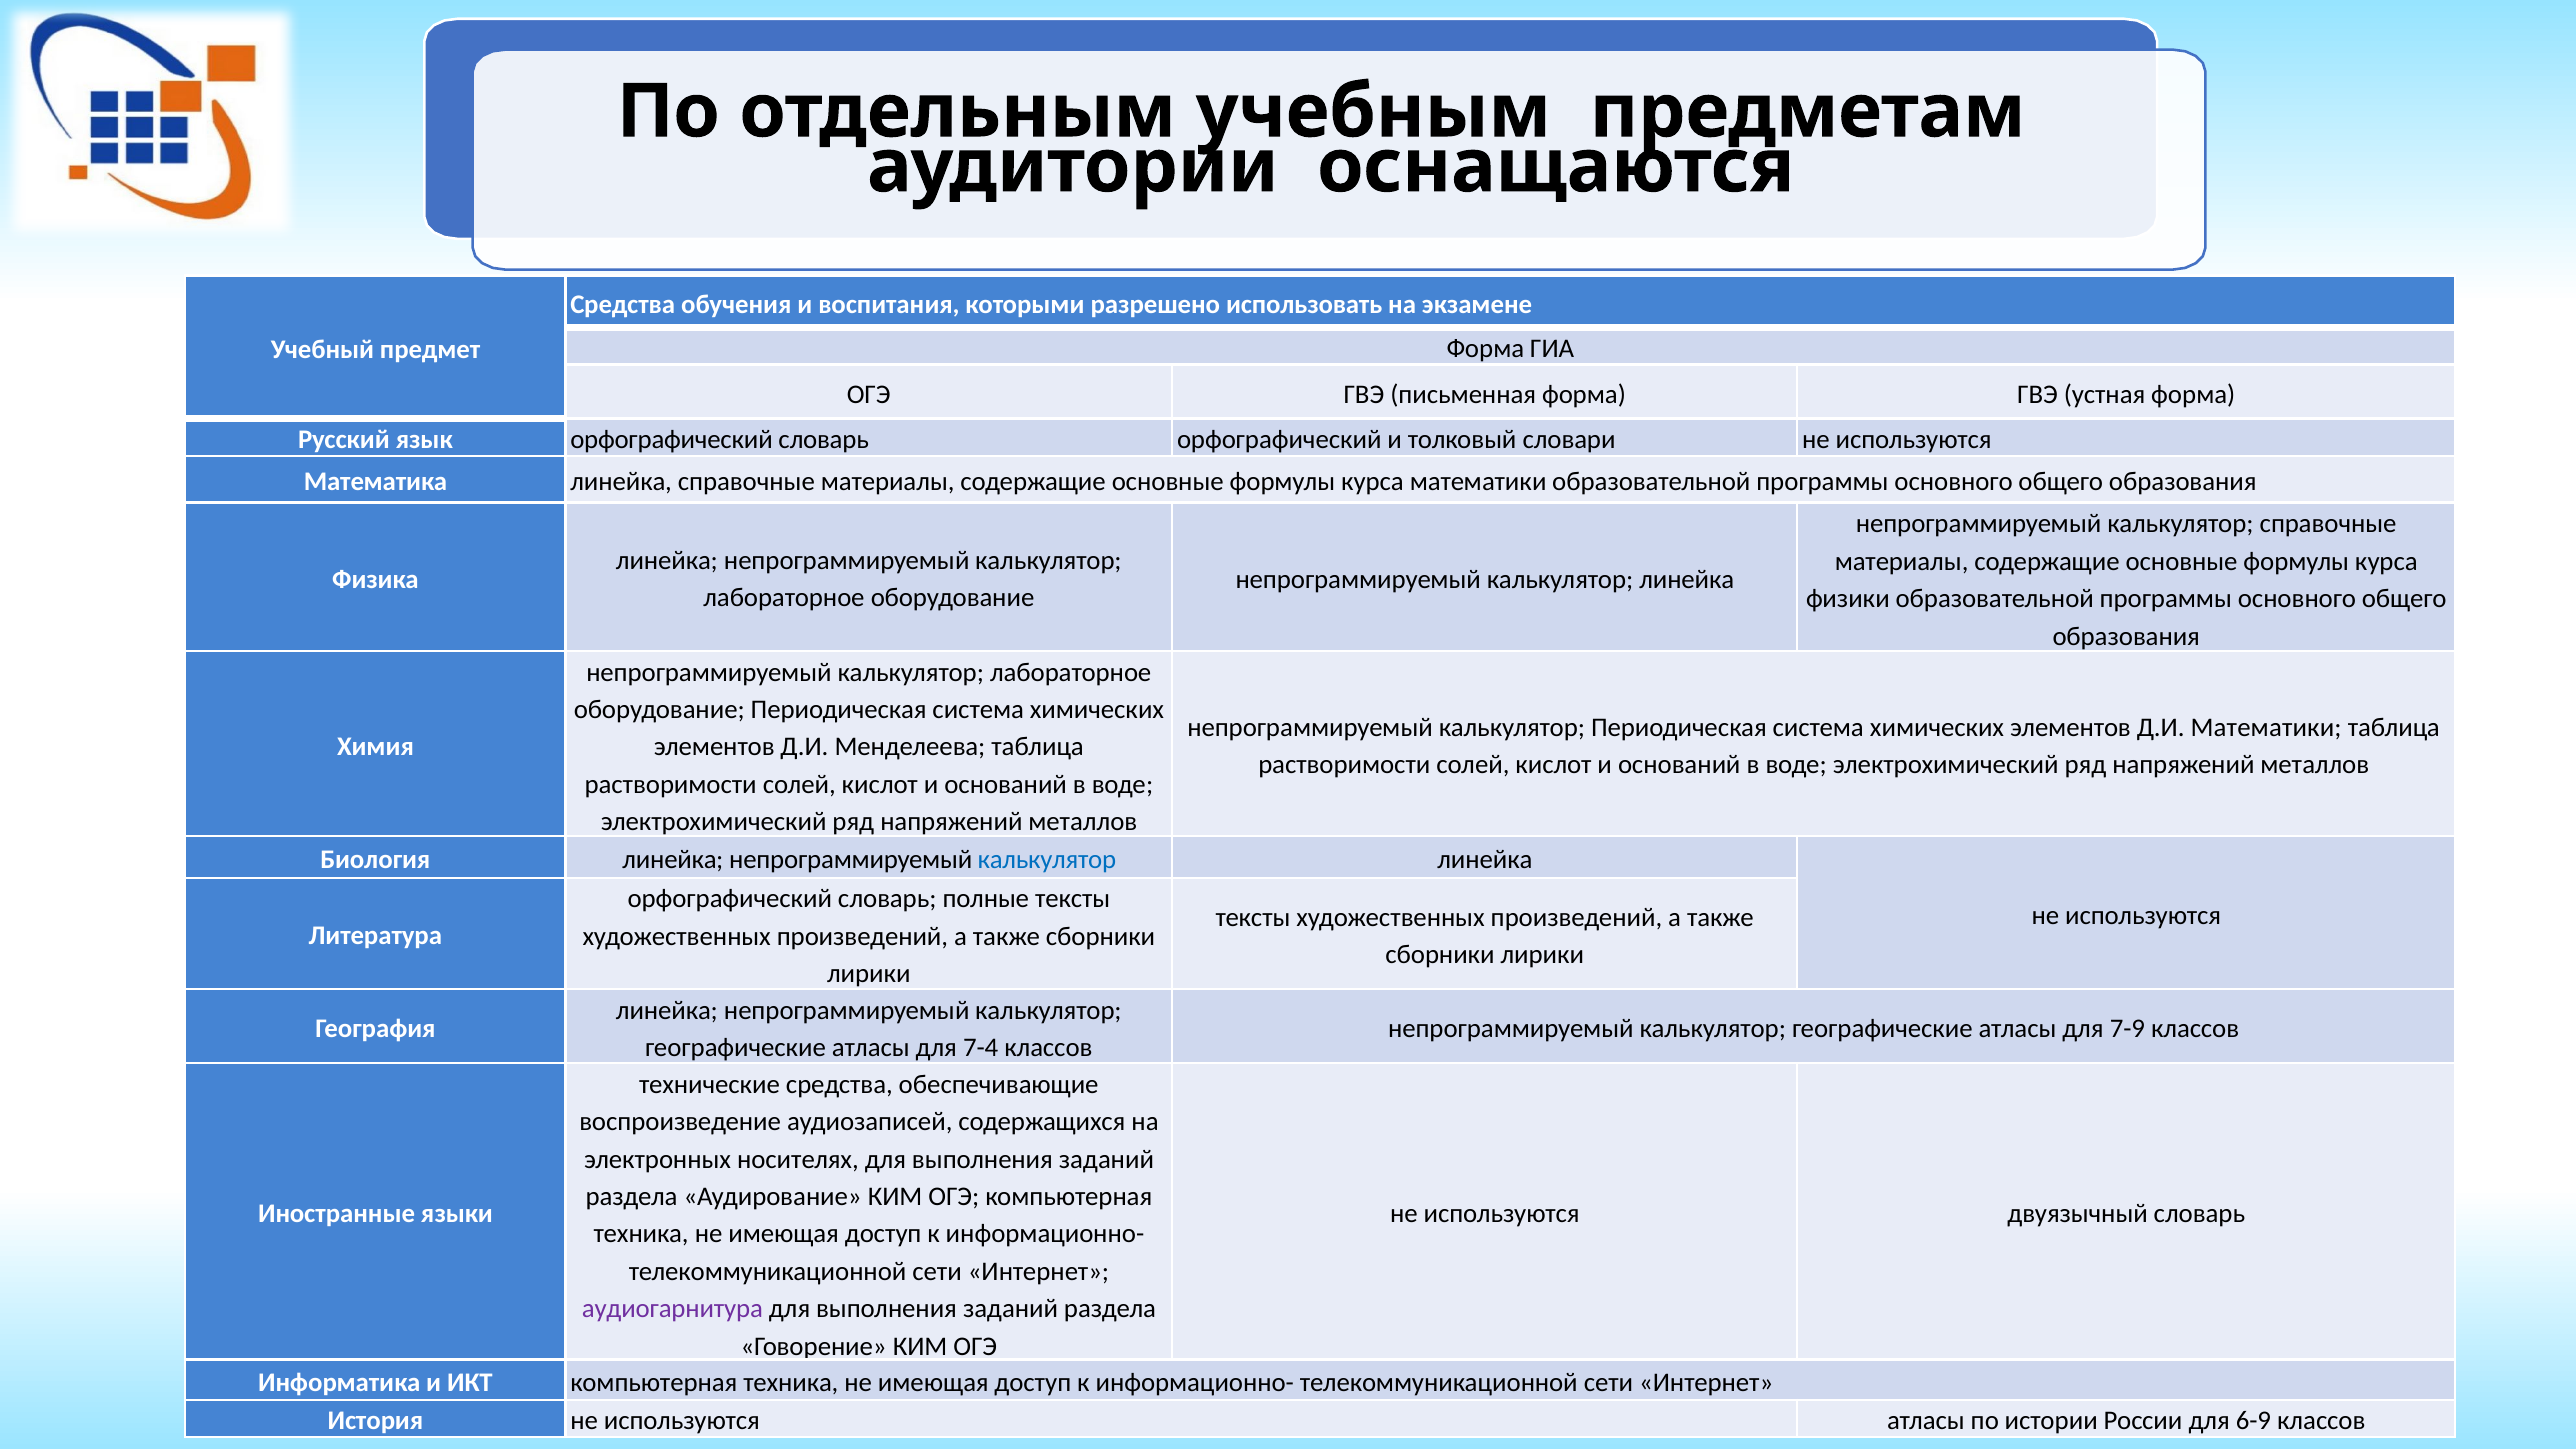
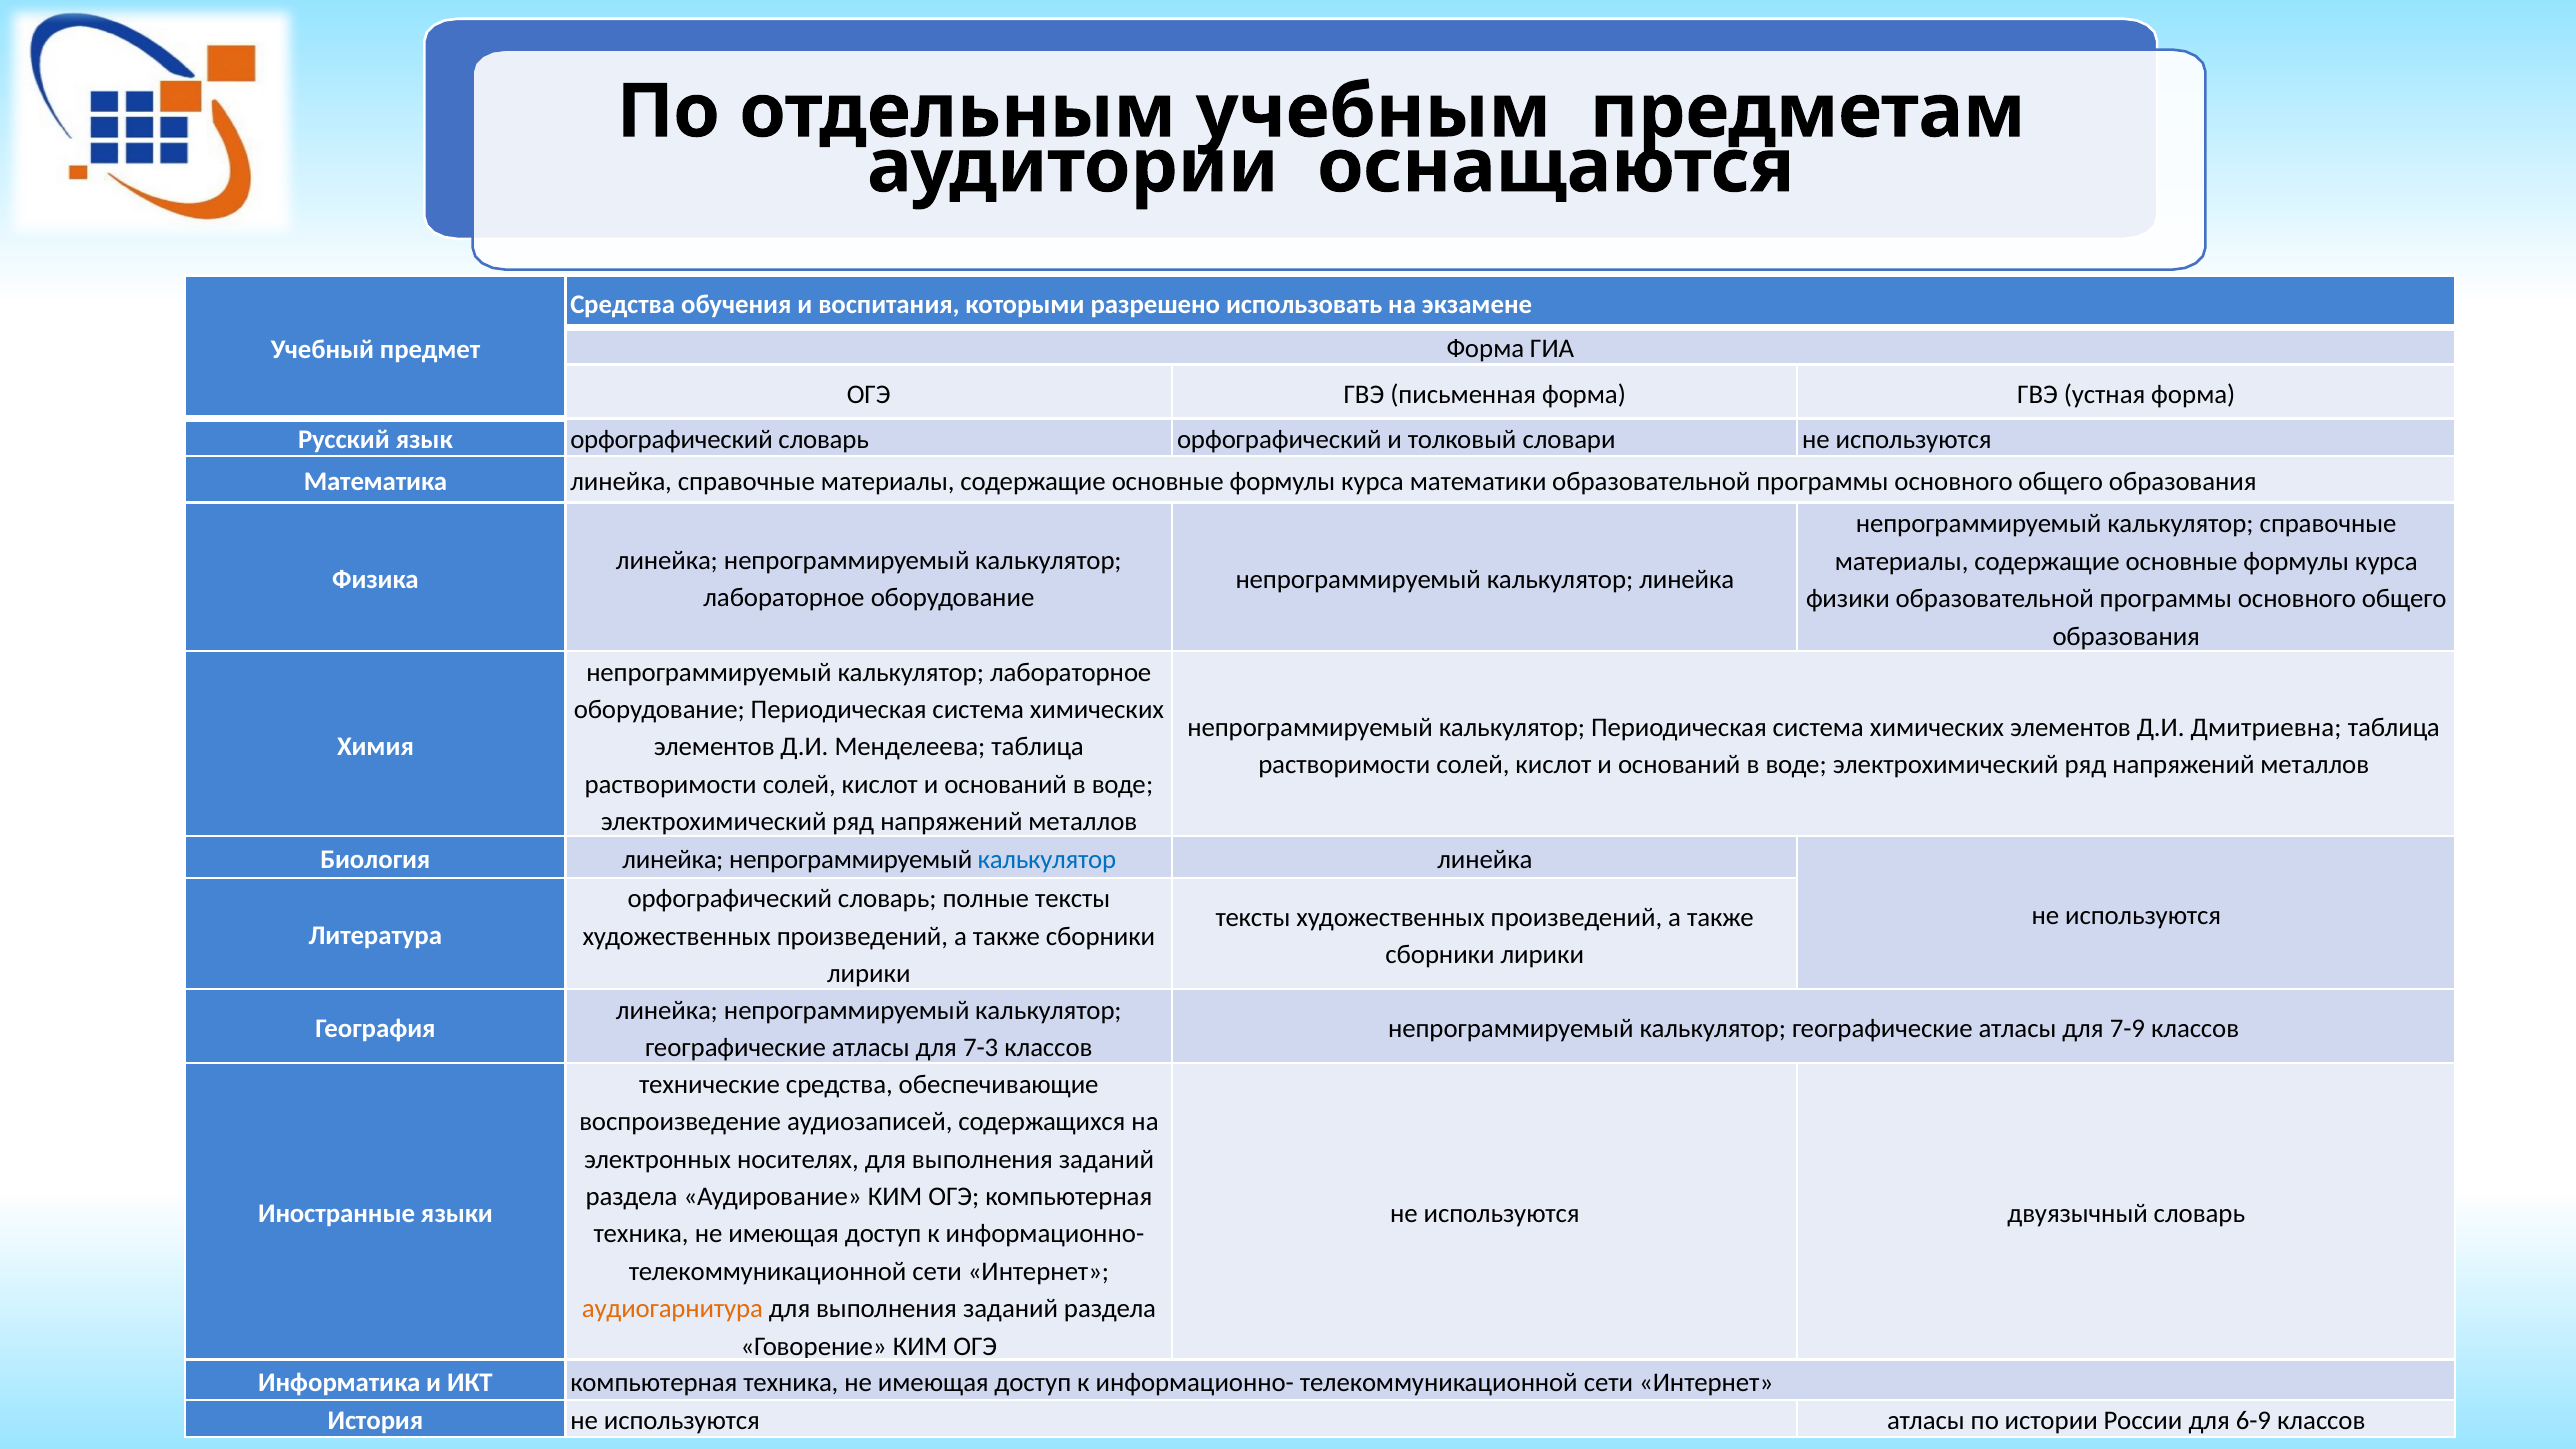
Д.И Математики: Математики -> Дмитриевна
7-4: 7-4 -> 7-3
аудиогарнитура colour: purple -> orange
